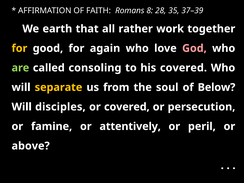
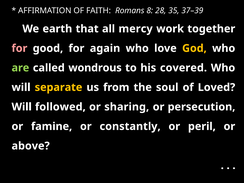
rather: rather -> mercy
for at (19, 48) colour: yellow -> pink
God colour: pink -> yellow
consoling: consoling -> wondrous
Below: Below -> Loved
disciples: disciples -> followed
or covered: covered -> sharing
attentively: attentively -> constantly
